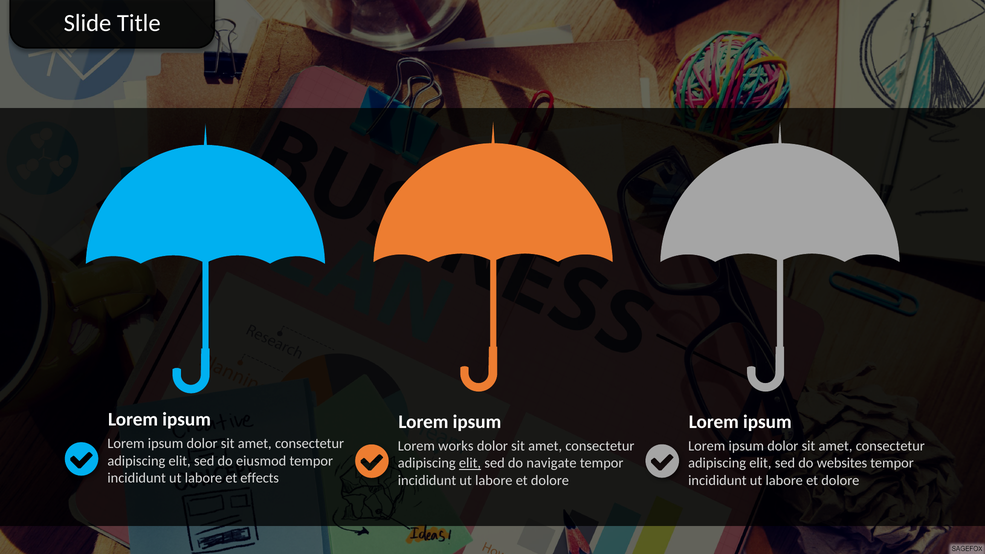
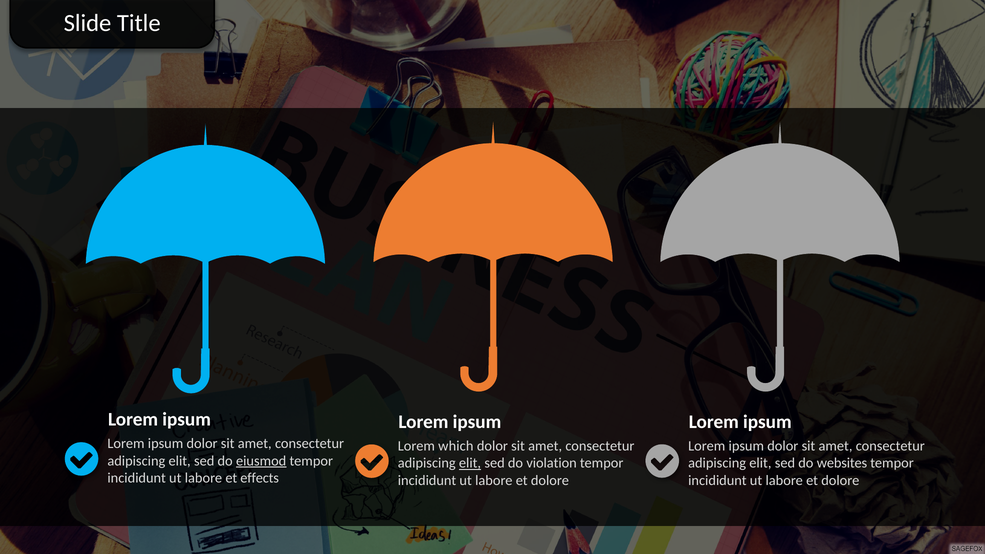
works: works -> which
eiusmod underline: none -> present
navigate: navigate -> violation
